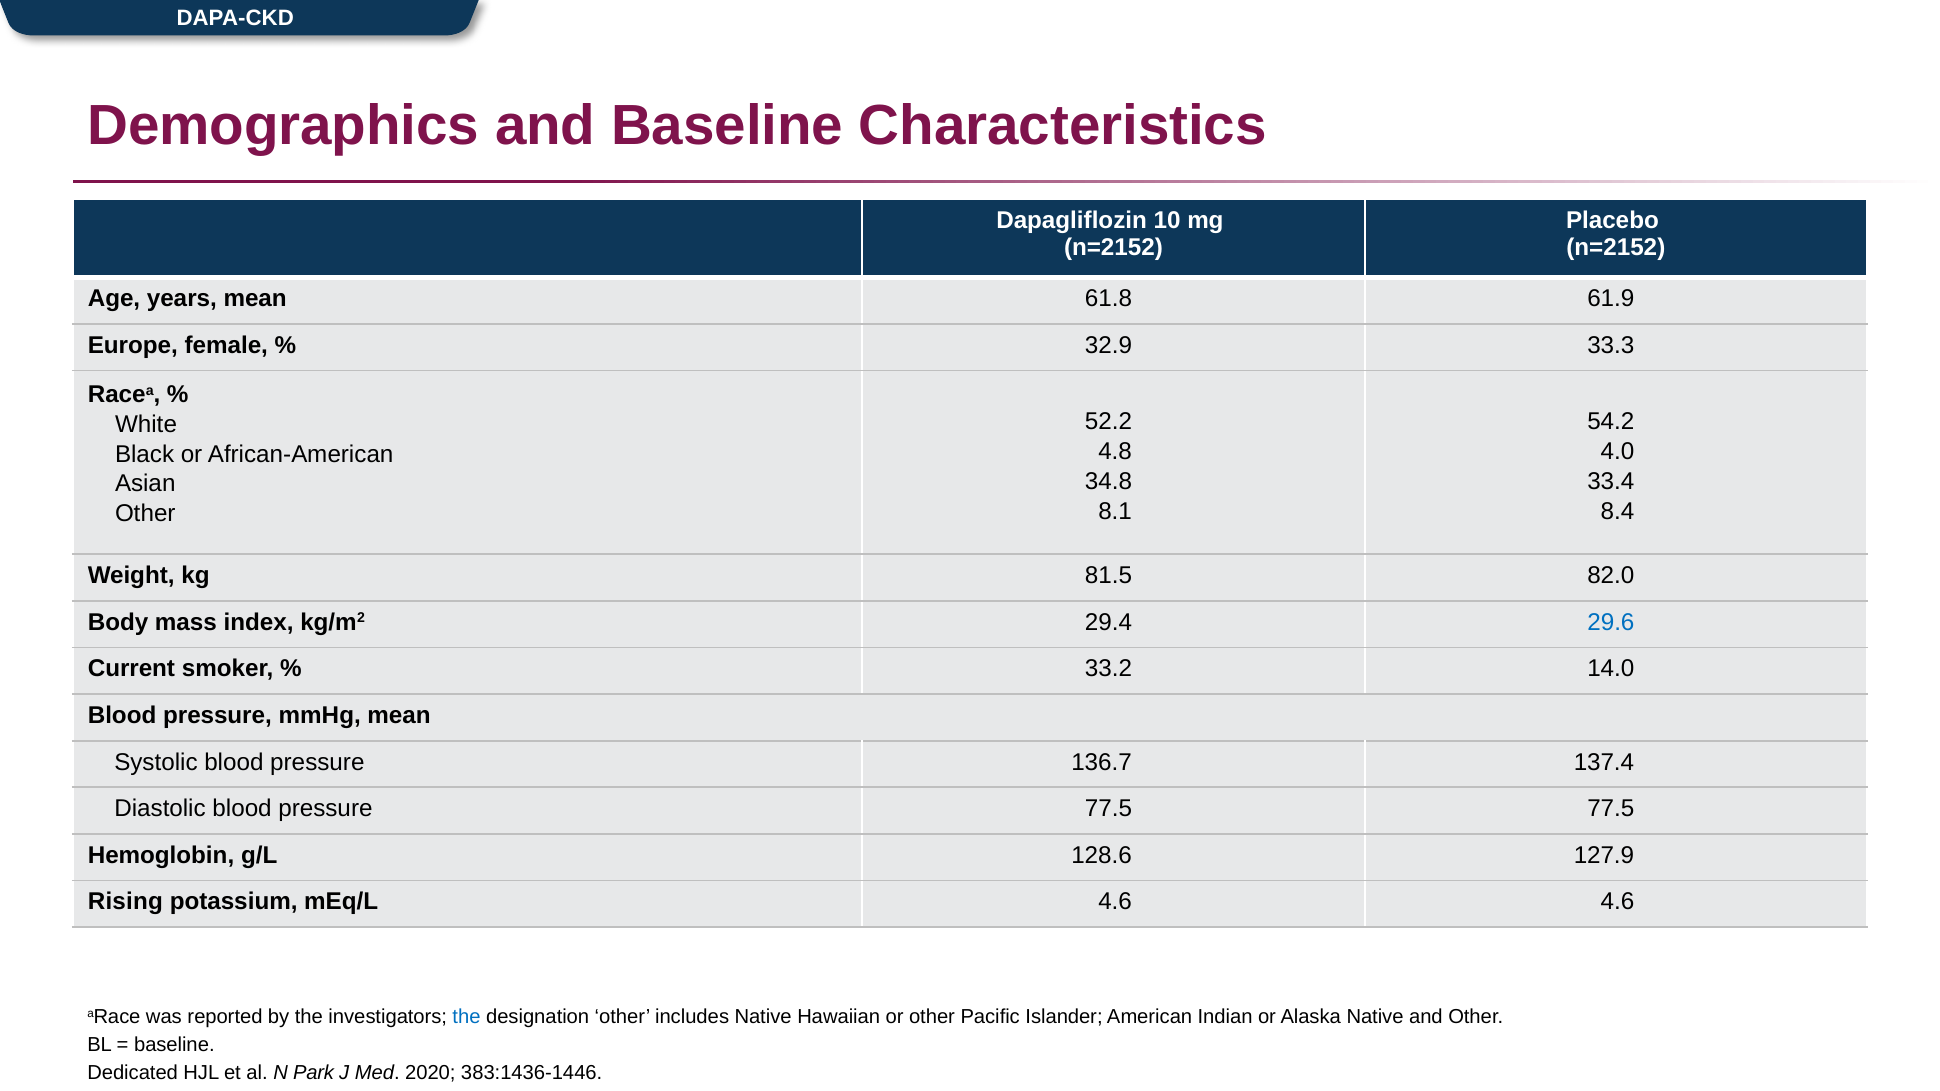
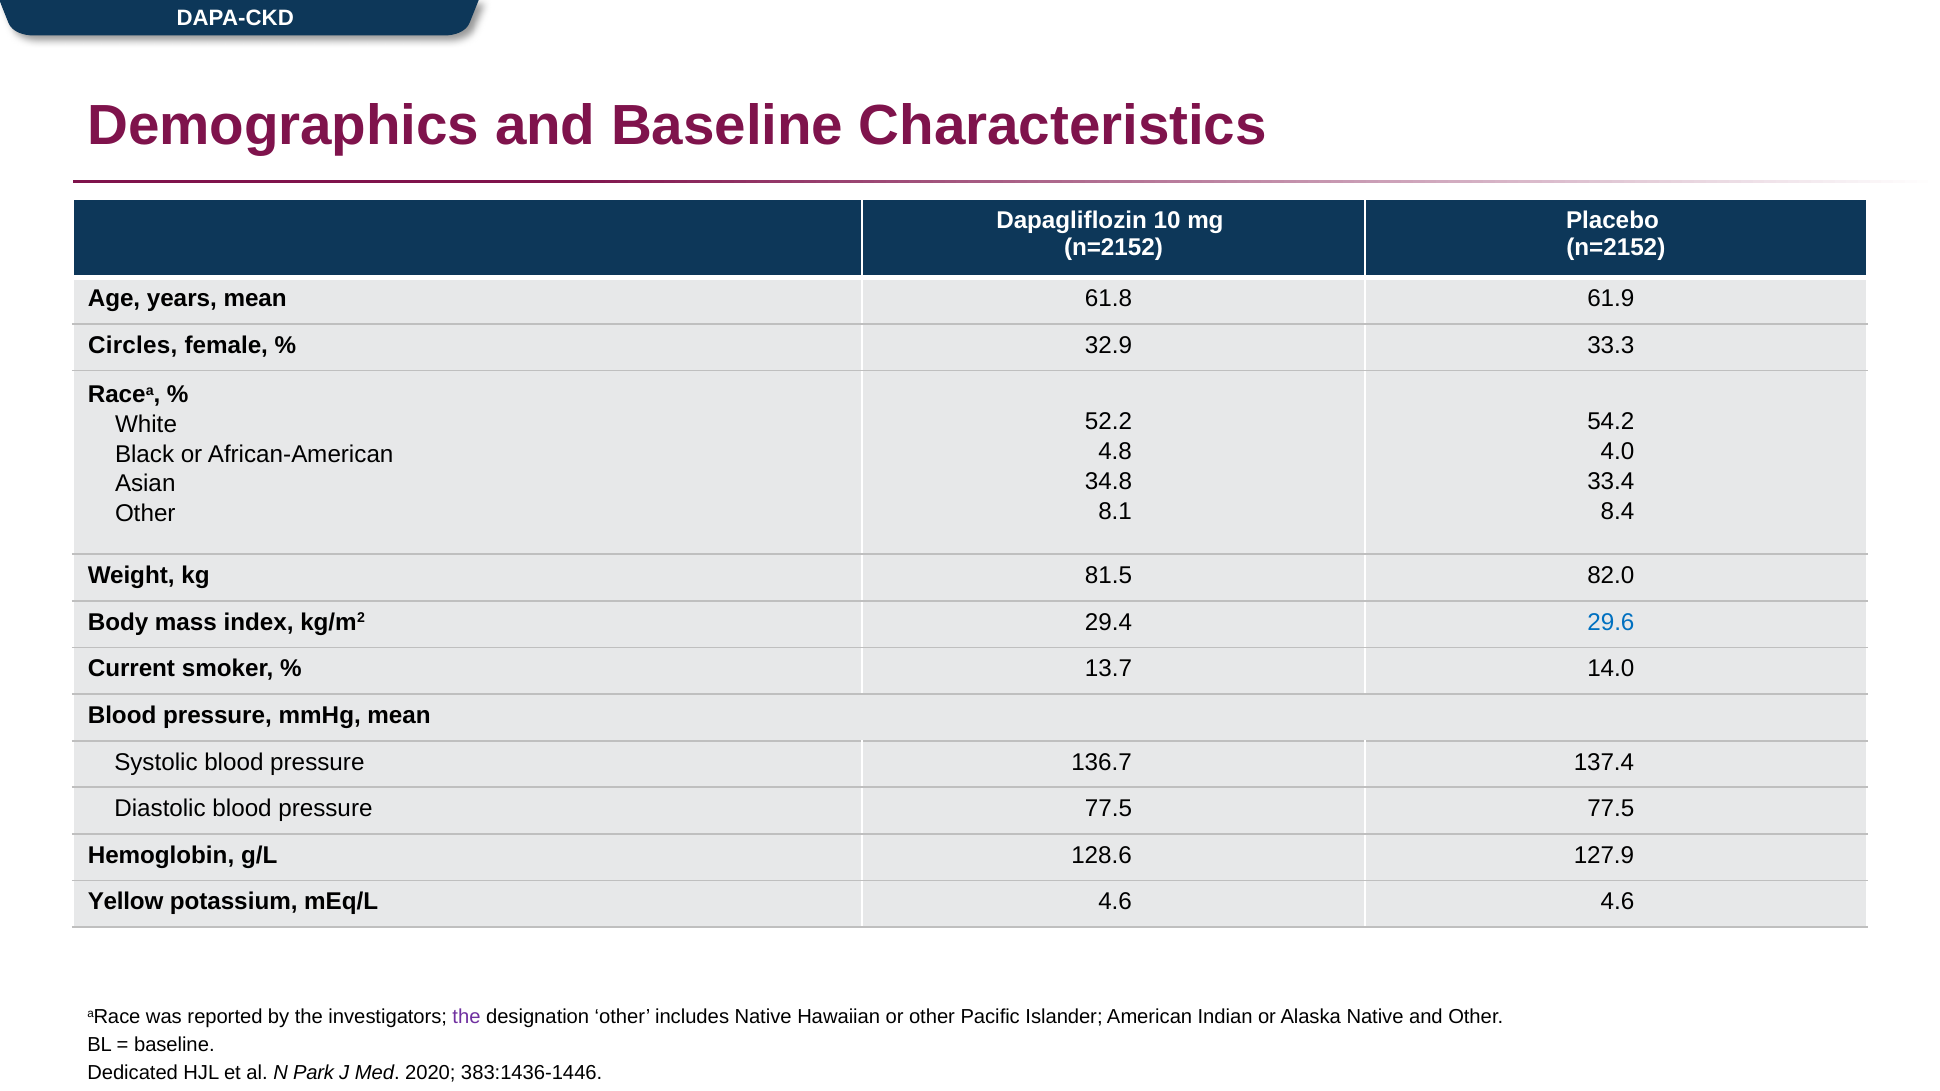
Europe: Europe -> Circles
33.2: 33.2 -> 13.7
Rising: Rising -> Yellow
the at (467, 1017) colour: blue -> purple
